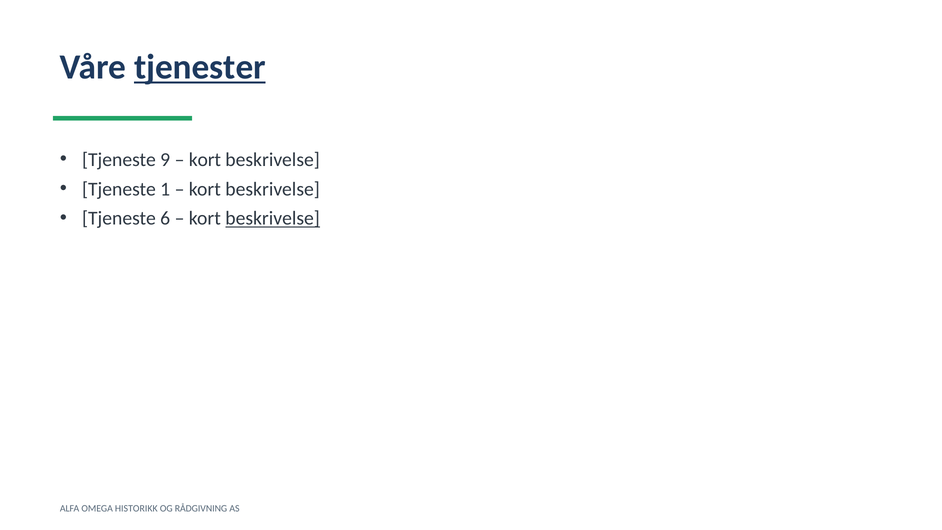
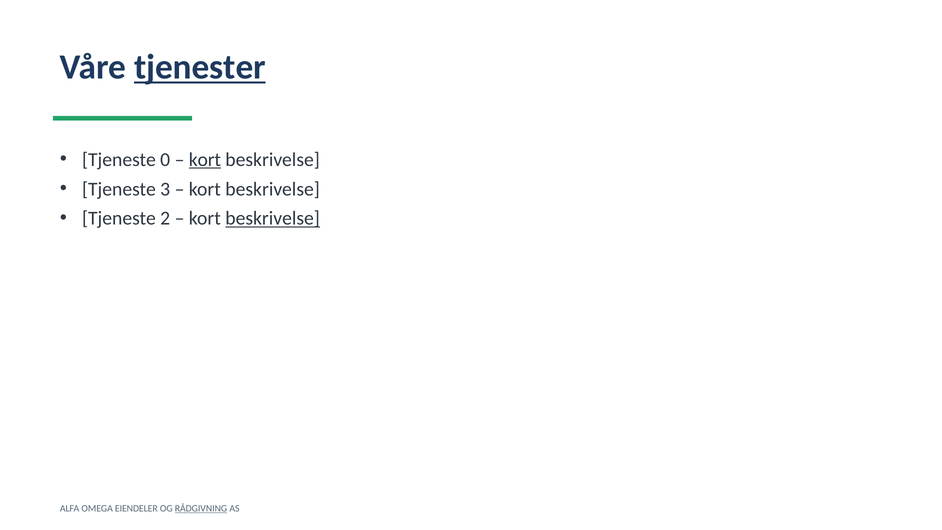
9: 9 -> 0
kort at (205, 160) underline: none -> present
1: 1 -> 3
6: 6 -> 2
HISTORIKK: HISTORIKK -> EIENDELER
RÅDGIVNING underline: none -> present
